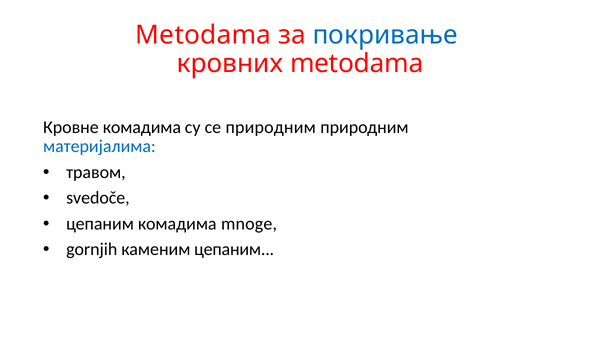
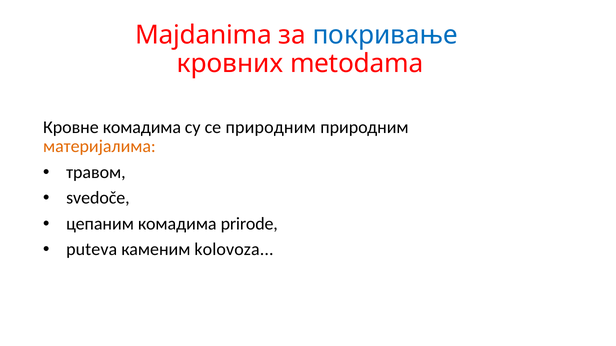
Metodama at (203, 35): Metodama -> Majdanima
материјалима colour: blue -> orange
mnoge: mnoge -> prirode
gornjih: gornjih -> puteva
каменим цепаним: цепаним -> kolovoza
